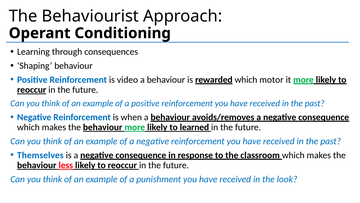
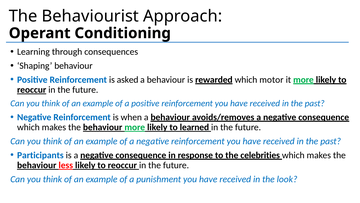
video: video -> asked
Themselves: Themselves -> Participants
classroom: classroom -> celebrities
